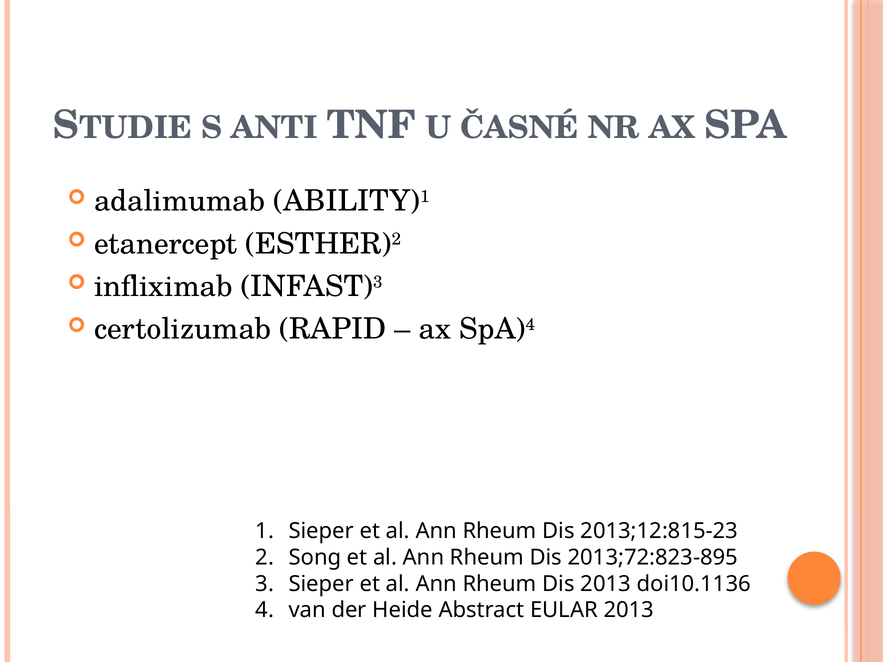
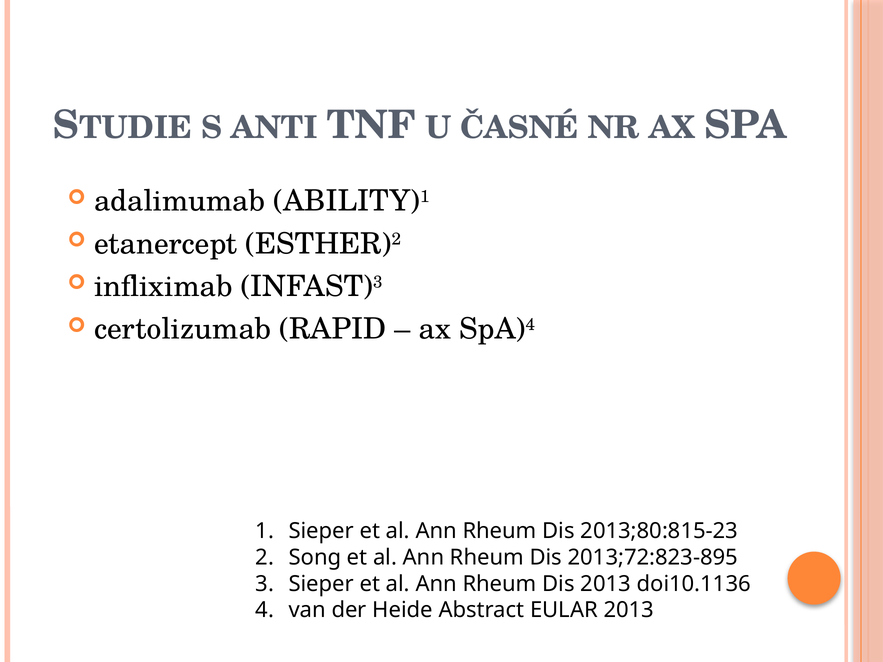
2013;12:815-23: 2013;12:815-23 -> 2013;80:815-23
